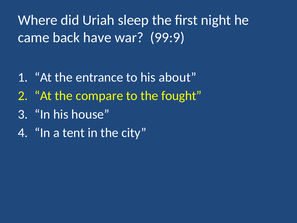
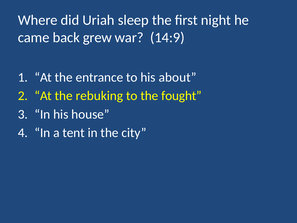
have: have -> grew
99:9: 99:9 -> 14:9
compare: compare -> rebuking
